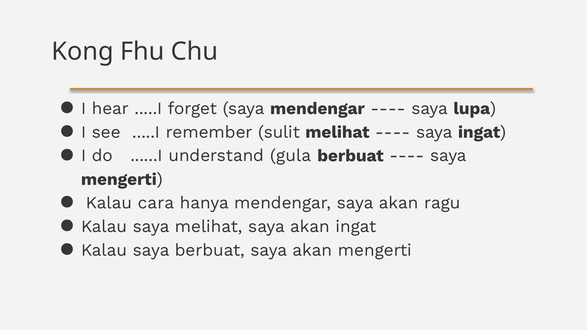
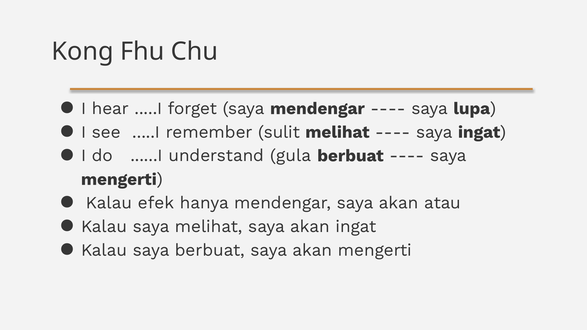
cara: cara -> efek
ragu: ragu -> atau
